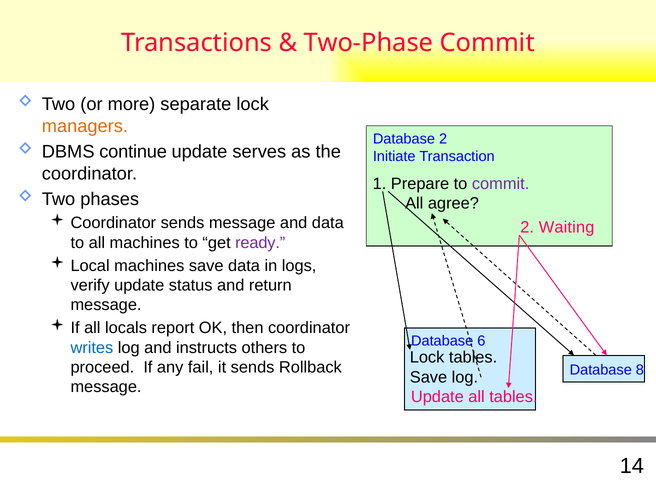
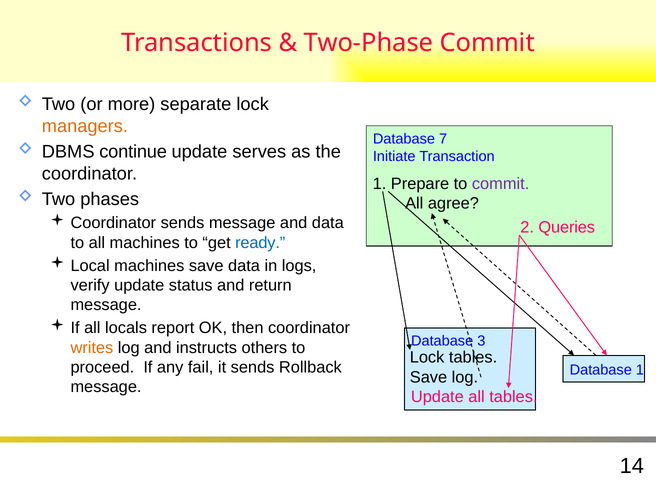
Database 2: 2 -> 7
Waiting: Waiting -> Queries
ready colour: purple -> blue
6: 6 -> 3
writes colour: blue -> orange
Database 8: 8 -> 1
